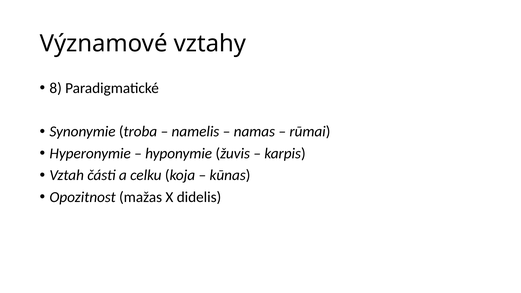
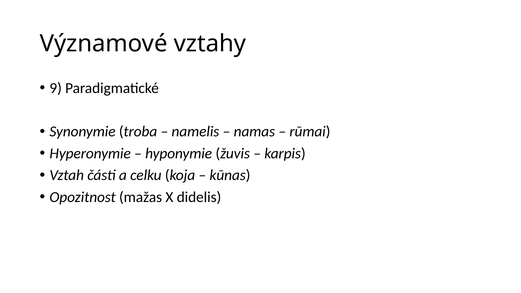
8: 8 -> 9
